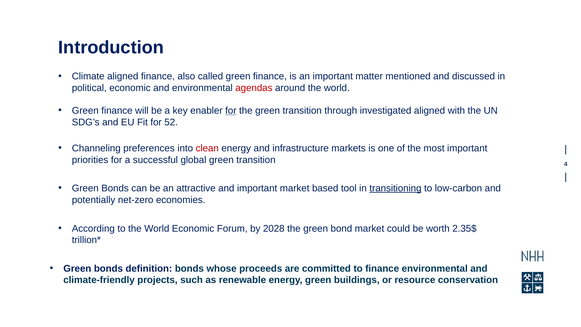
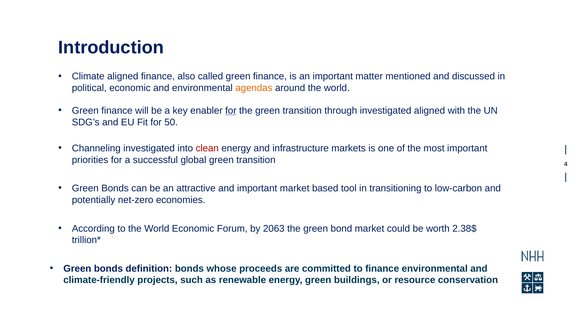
agendas colour: red -> orange
52: 52 -> 50
Channeling preferences: preferences -> investigated
transitioning underline: present -> none
2028: 2028 -> 2063
2.35$: 2.35$ -> 2.38$
